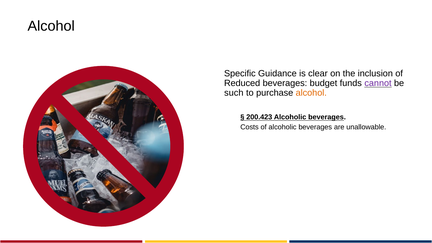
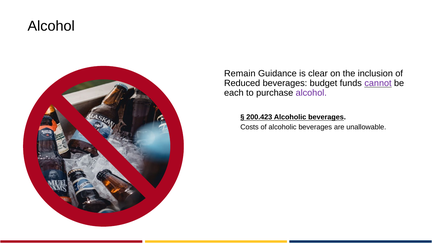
Specific: Specific -> Remain
such: such -> each
alcohol at (311, 93) colour: orange -> purple
